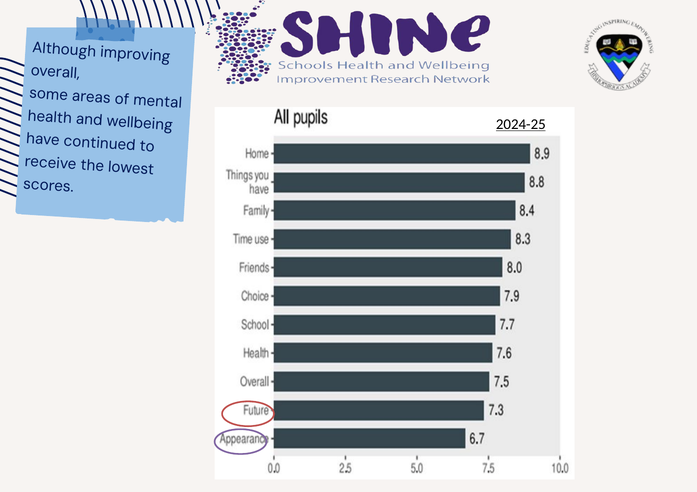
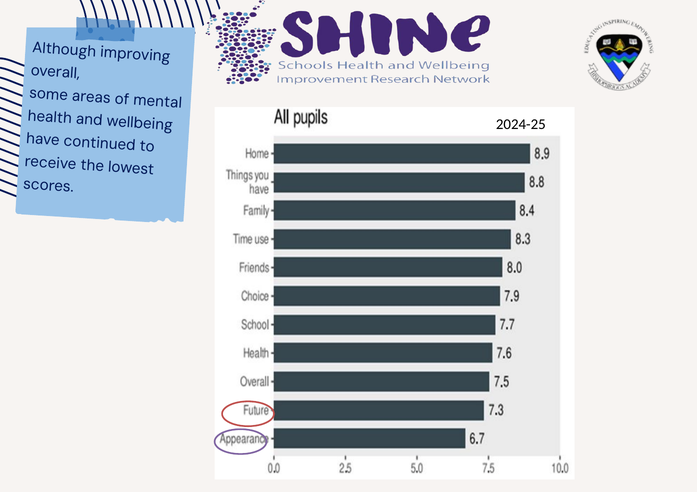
2024-25 underline: present -> none
